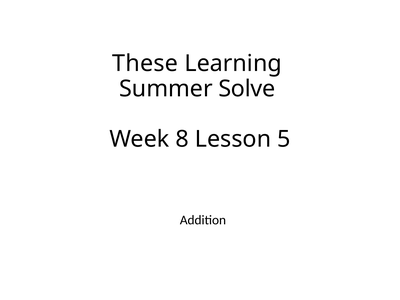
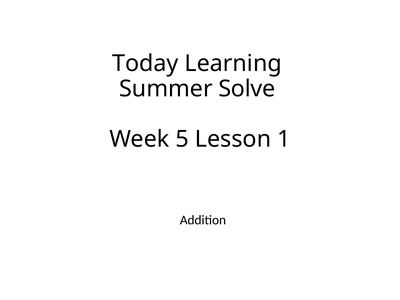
These: These -> Today
8: 8 -> 5
5: 5 -> 1
